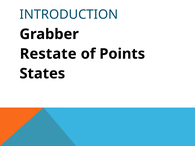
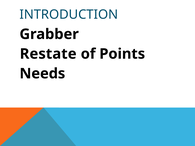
States: States -> Needs
